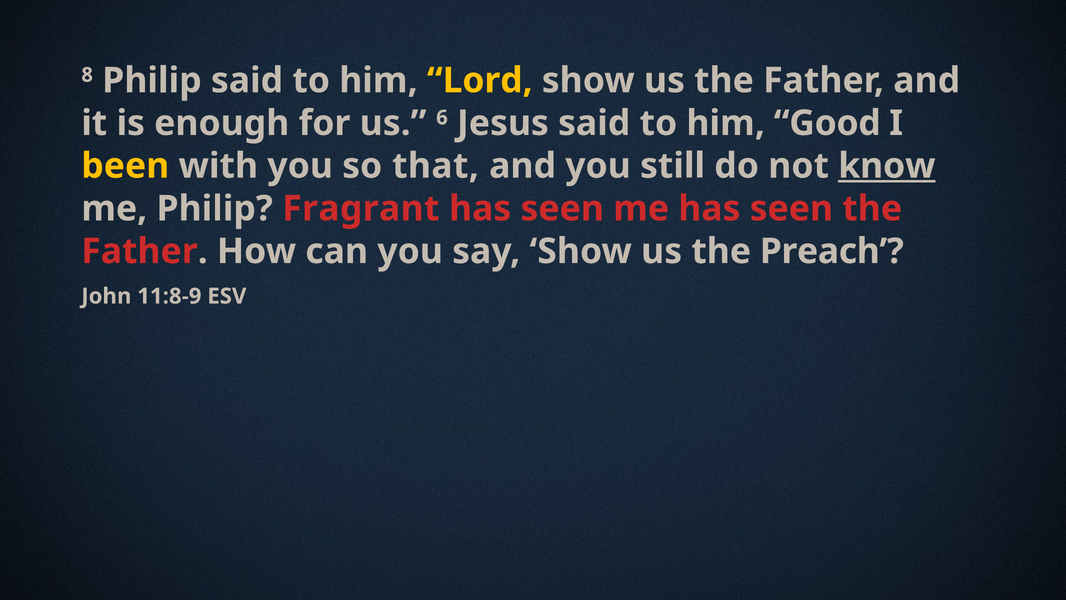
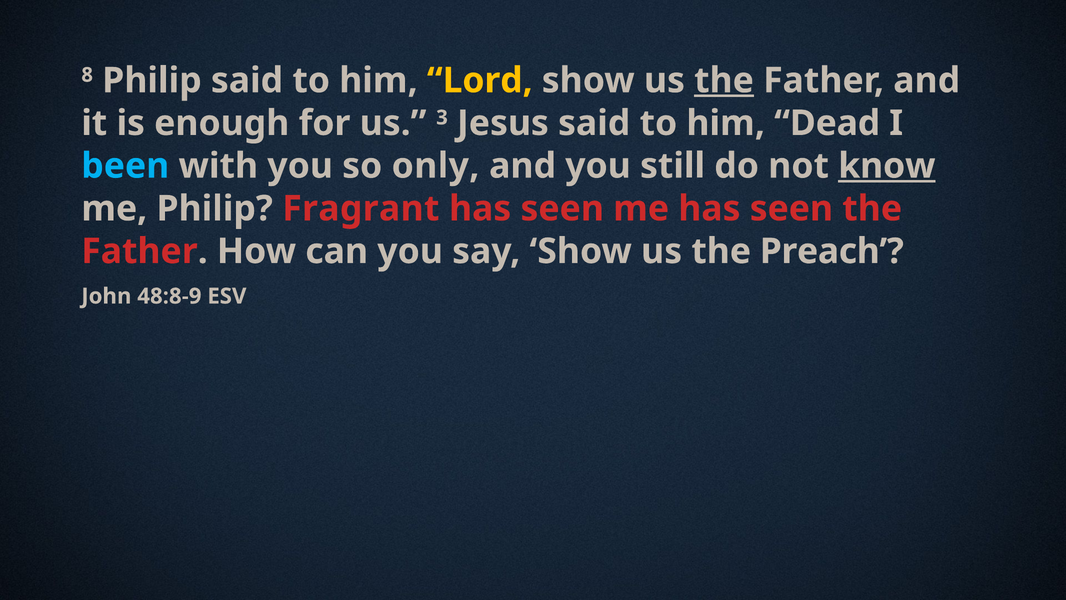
the at (724, 80) underline: none -> present
6: 6 -> 3
Good: Good -> Dead
been colour: yellow -> light blue
that: that -> only
11:8-9: 11:8-9 -> 48:8-9
